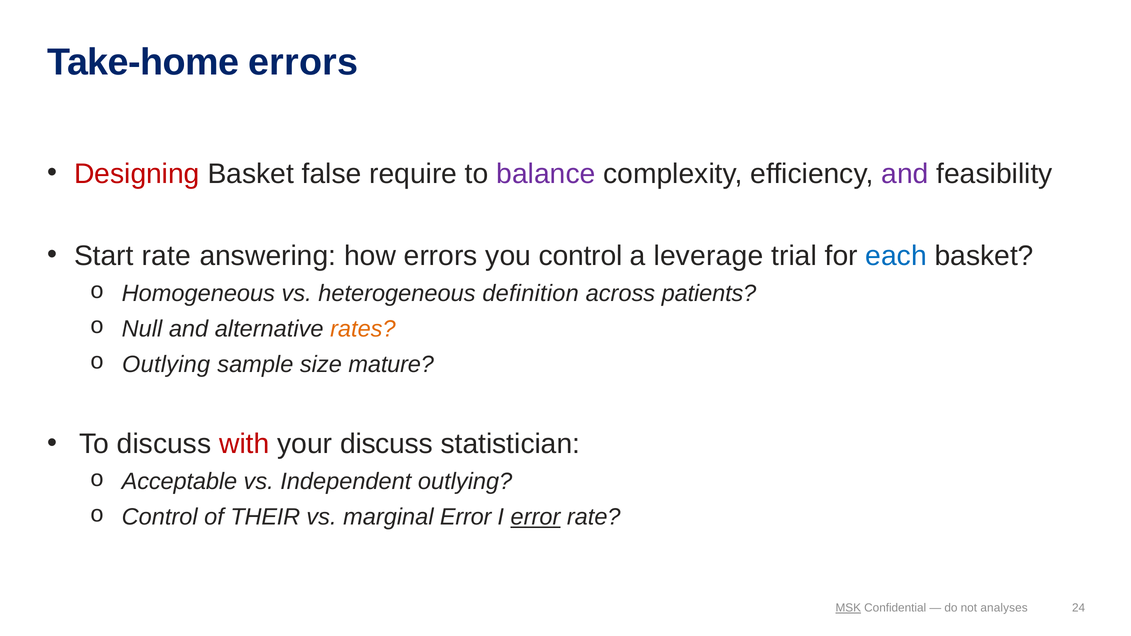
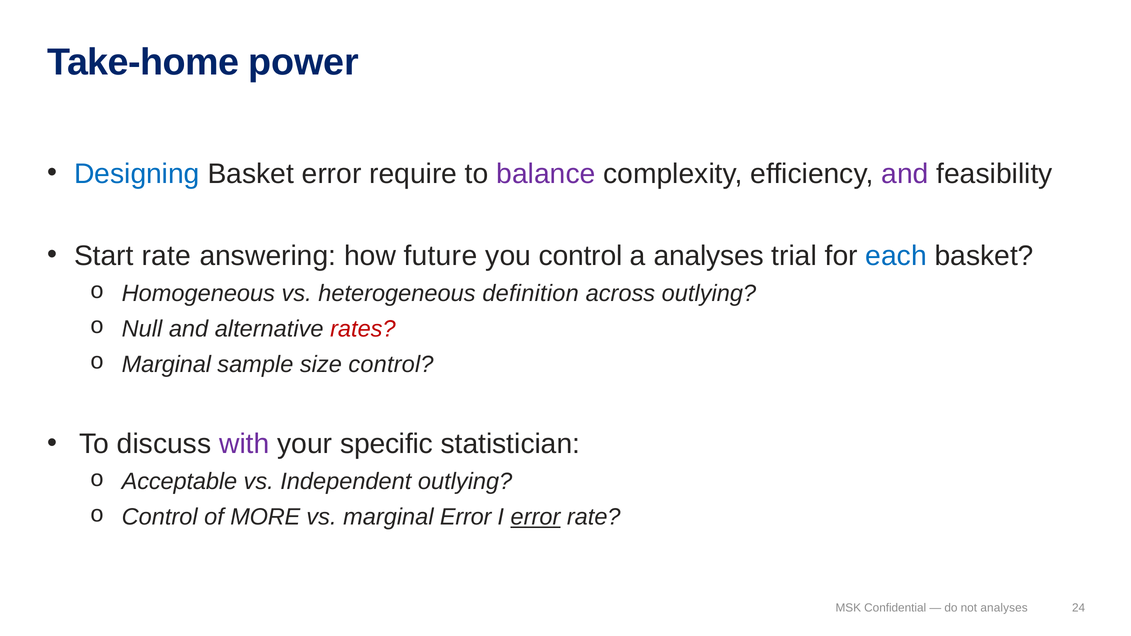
Take-home errors: errors -> power
Designing colour: red -> blue
Basket false: false -> error
how errors: errors -> future
a leverage: leverage -> analyses
across patients: patients -> outlying
rates colour: orange -> red
Outlying at (166, 364): Outlying -> Marginal
size mature: mature -> control
with colour: red -> purple
your discuss: discuss -> specific
THEIR: THEIR -> MORE
MSK underline: present -> none
